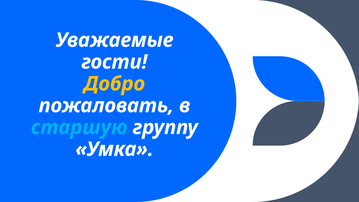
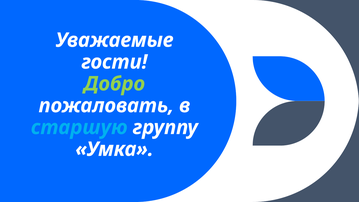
Добро colour: yellow -> light green
